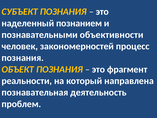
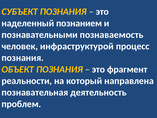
объективности: объективности -> познаваемость
закономерностей: закономерностей -> инфраструктурой
